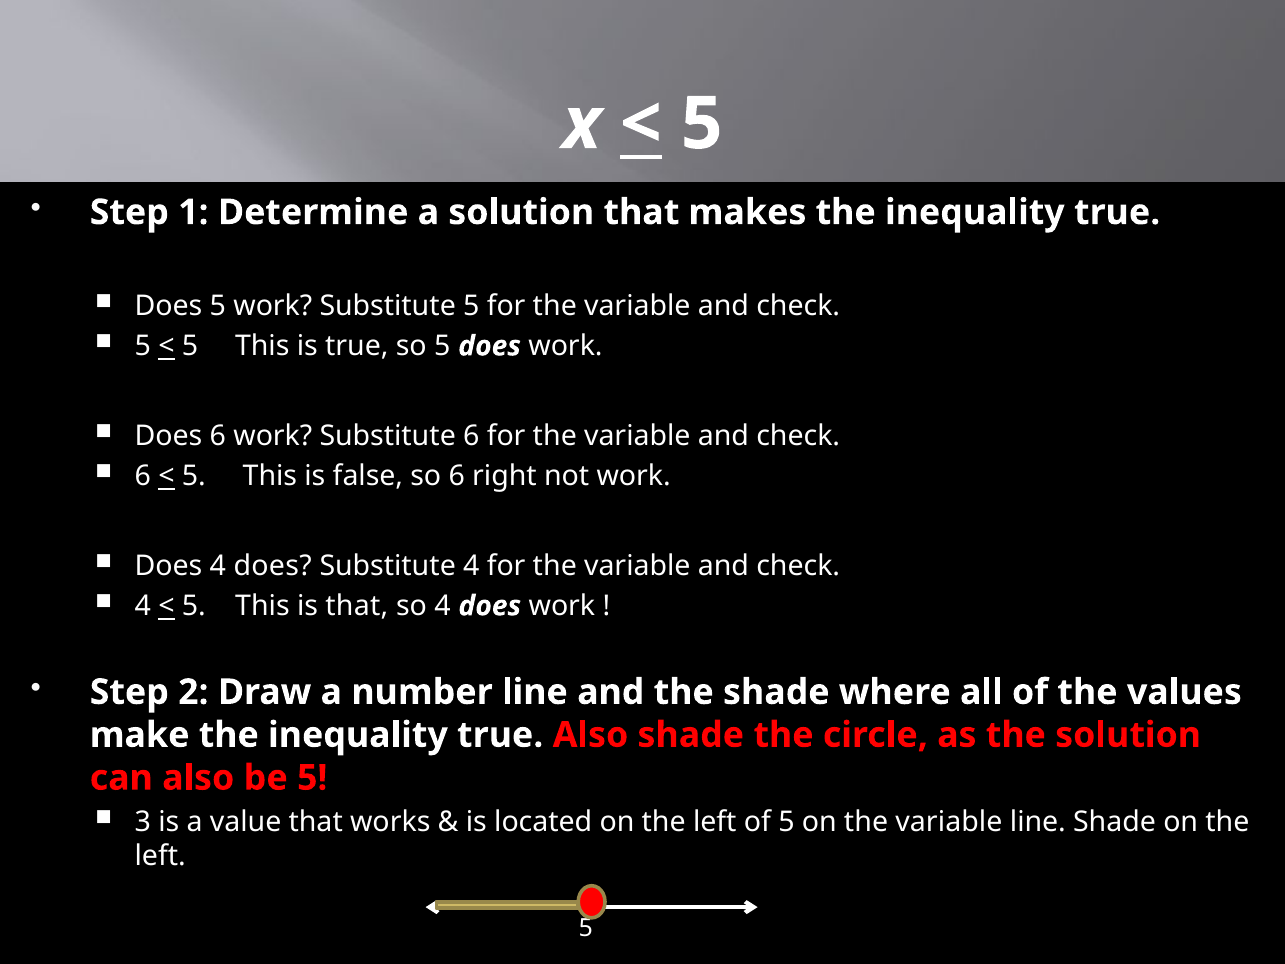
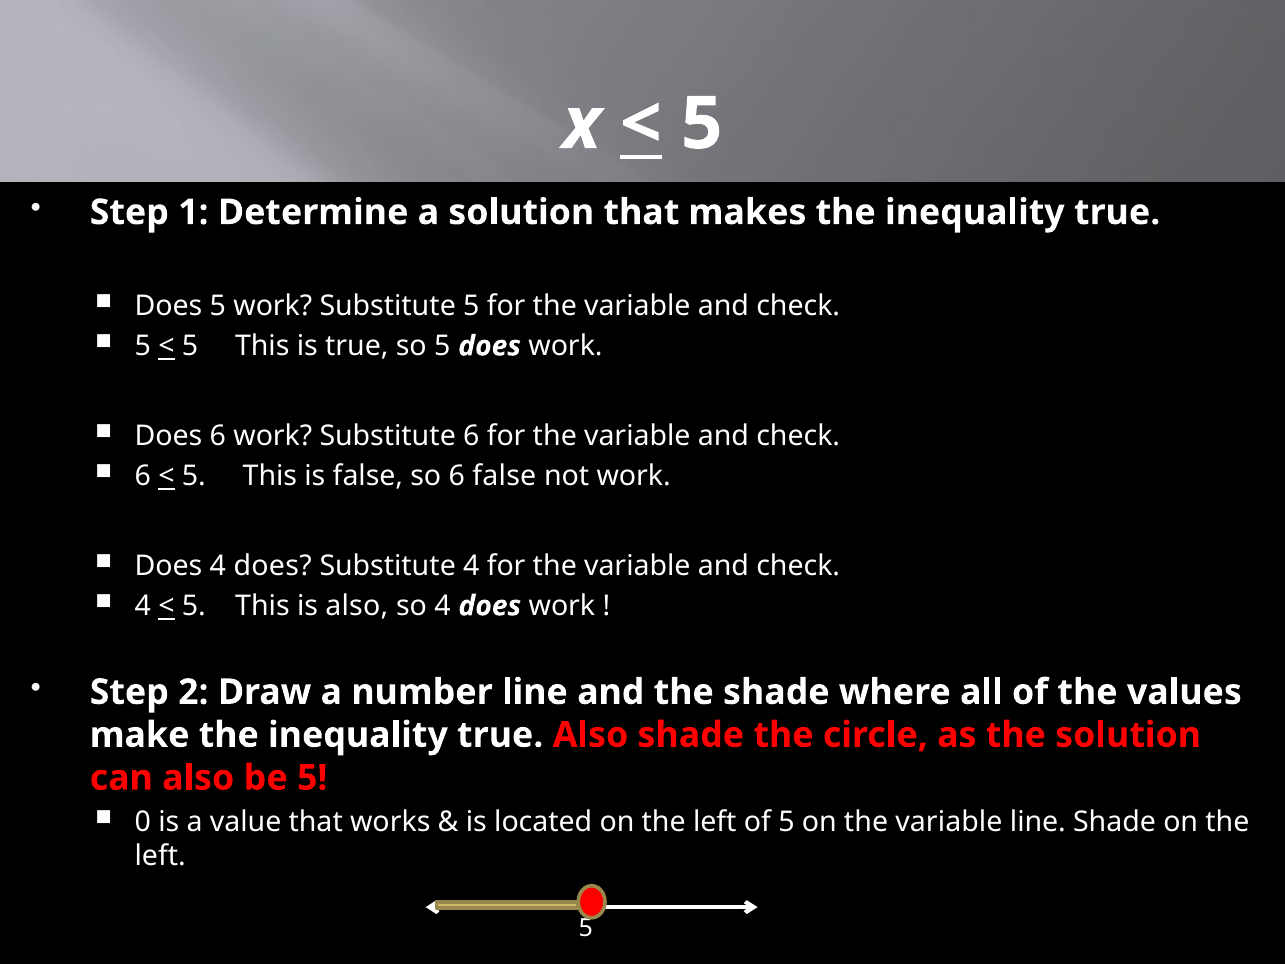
6 right: right -> false
is that: that -> also
3: 3 -> 0
